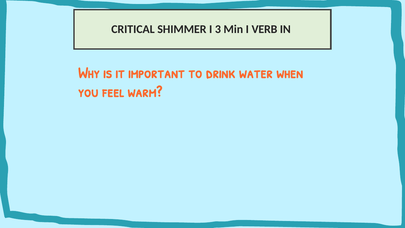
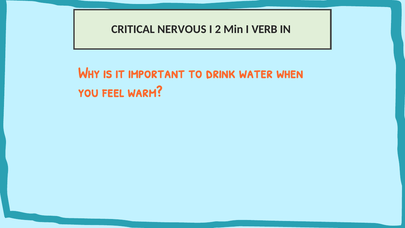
SHIMMER: SHIMMER -> NERVOUS
3: 3 -> 2
